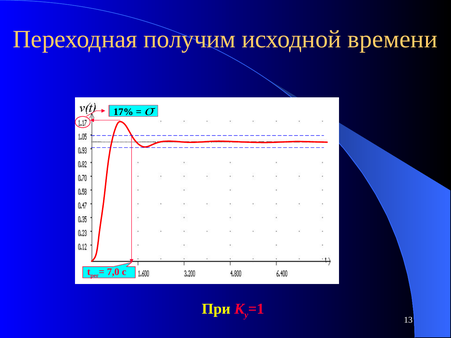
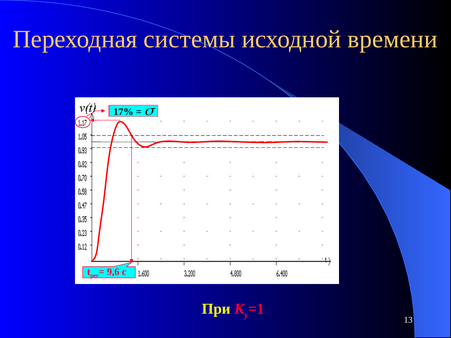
получим: получим -> системы
7,0: 7,0 -> 9,6
